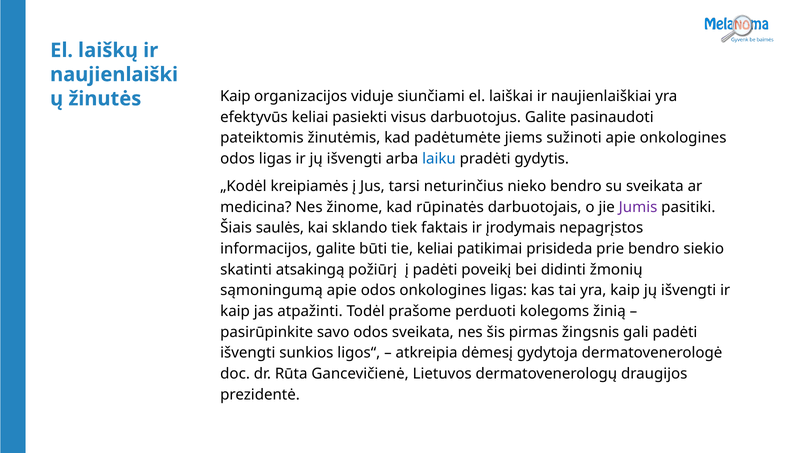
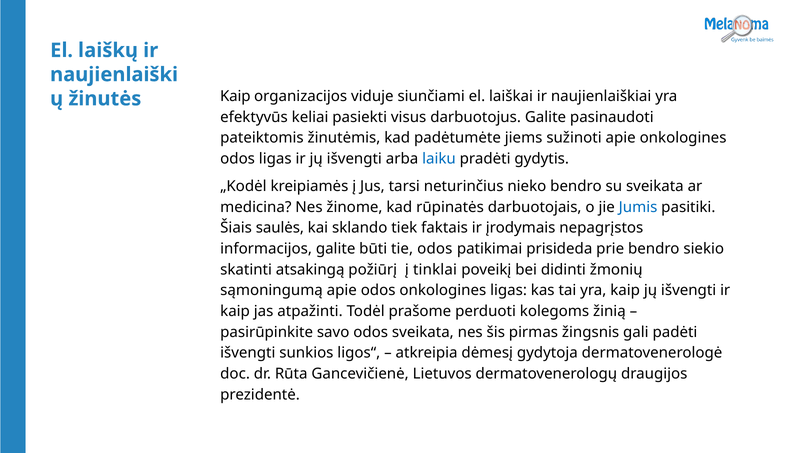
Jumis colour: purple -> blue
tie keliai: keliai -> odos
į padėti: padėti -> tinklai
